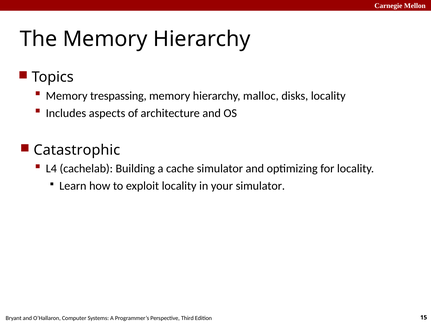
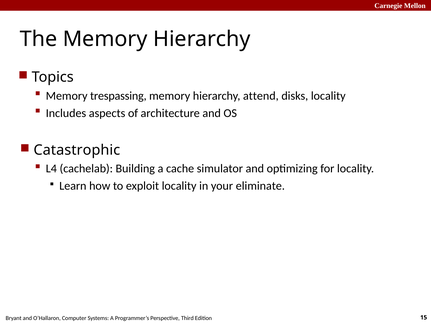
malloc: malloc -> attend
your simulator: simulator -> eliminate
